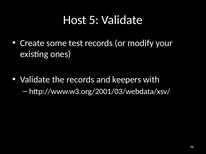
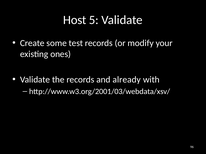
keepers: keepers -> already
